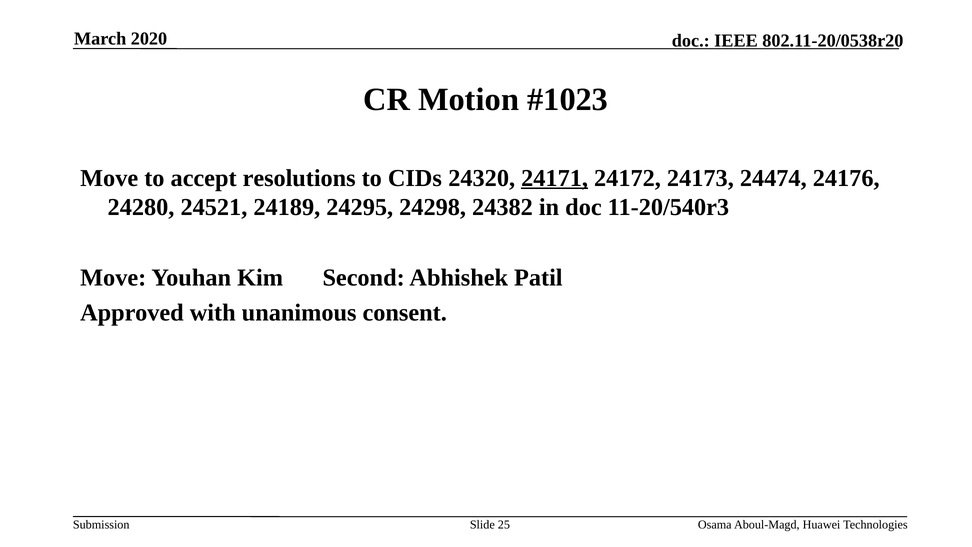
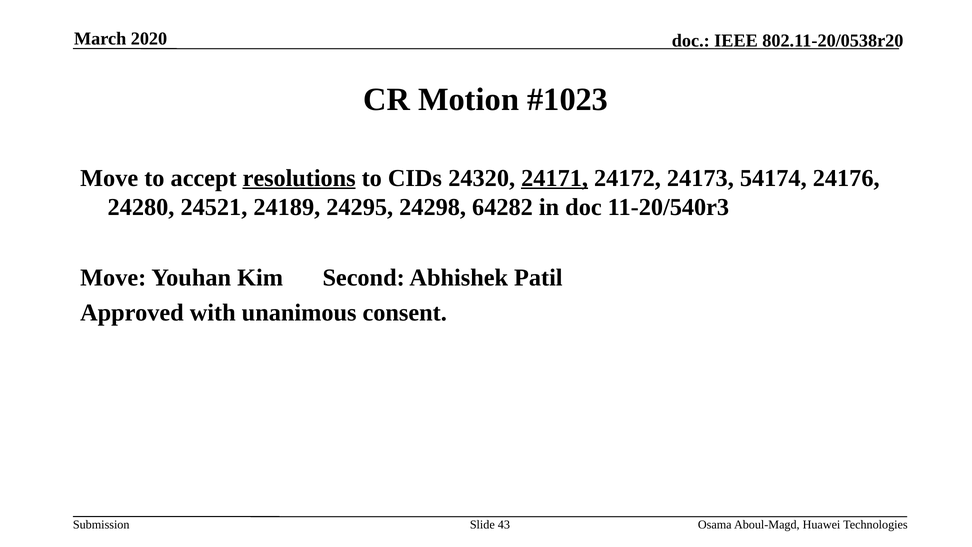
resolutions underline: none -> present
24474: 24474 -> 54174
24382: 24382 -> 64282
25: 25 -> 43
